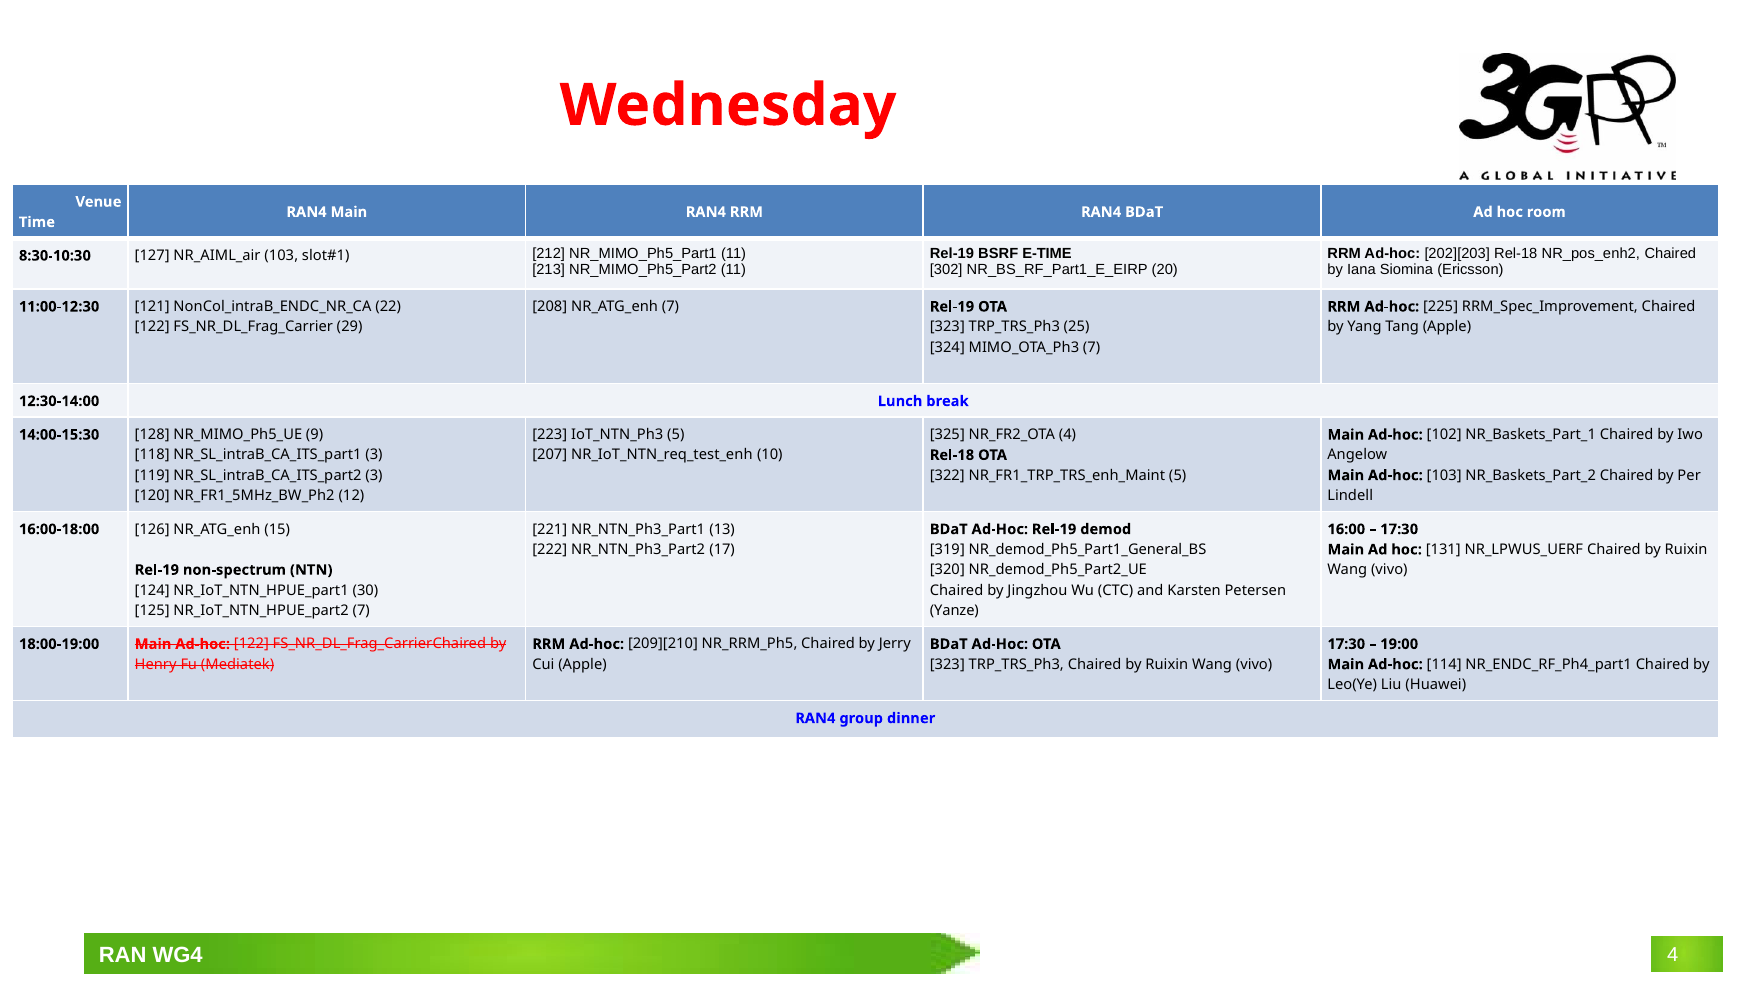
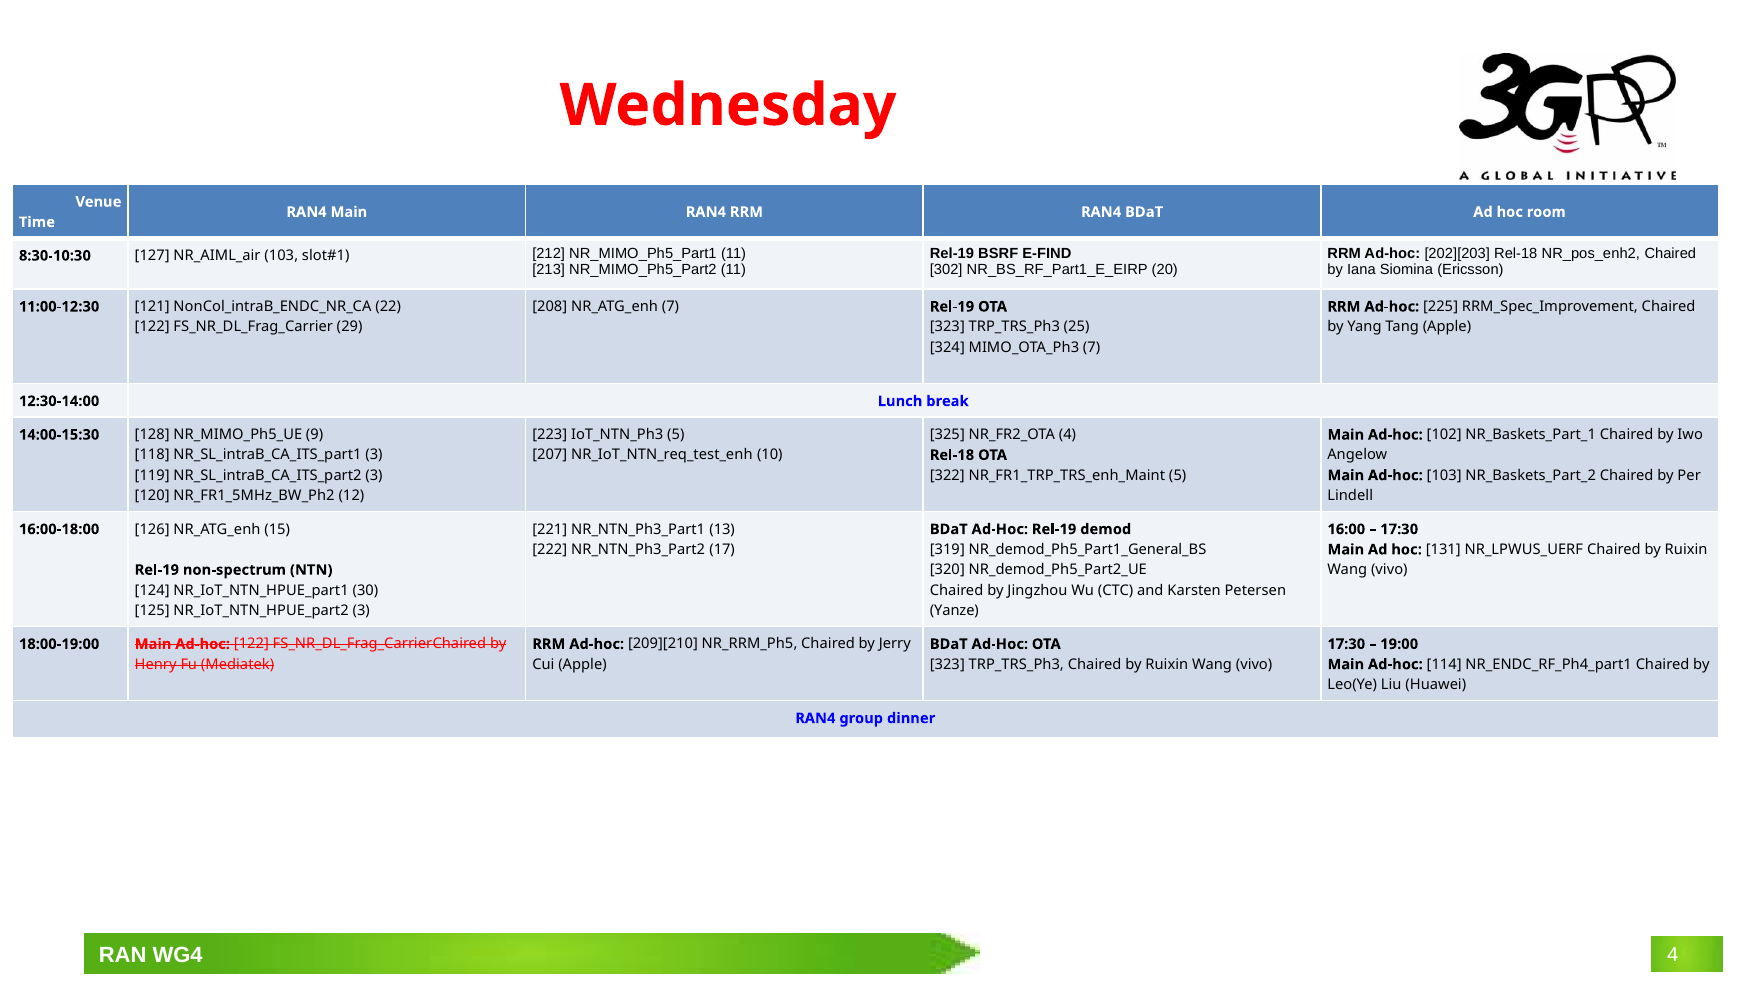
E-TIME: E-TIME -> E-FIND
7 at (361, 611): 7 -> 3
